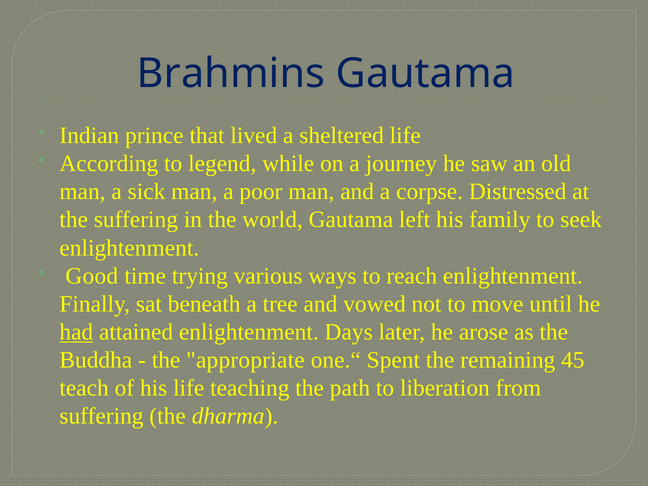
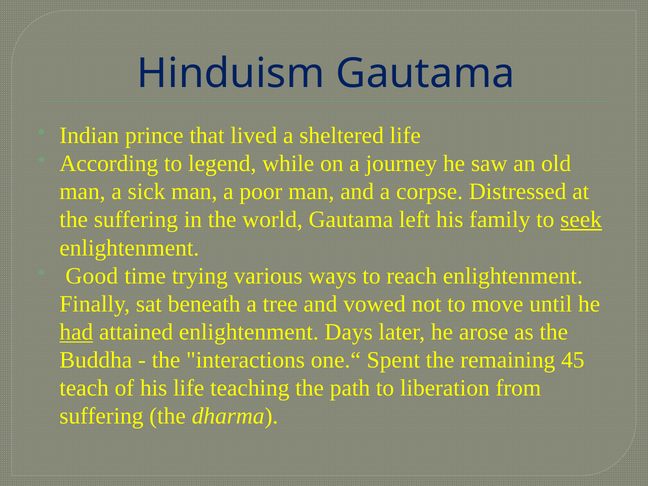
Brahmins: Brahmins -> Hinduism
seek underline: none -> present
appropriate: appropriate -> interactions
